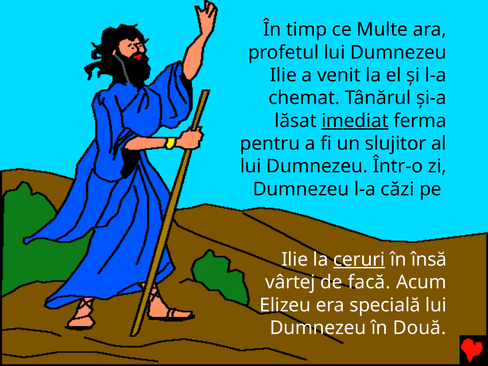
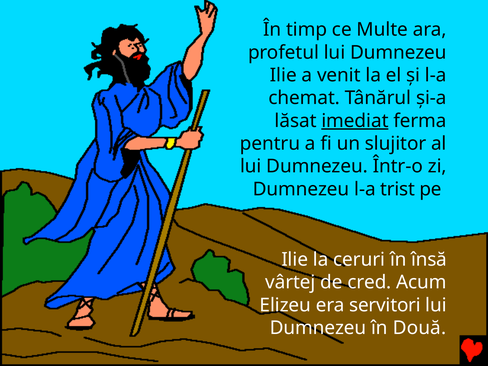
căzi: căzi -> trist
ceruri underline: present -> none
facă: facă -> cred
specială: specială -> servitori
